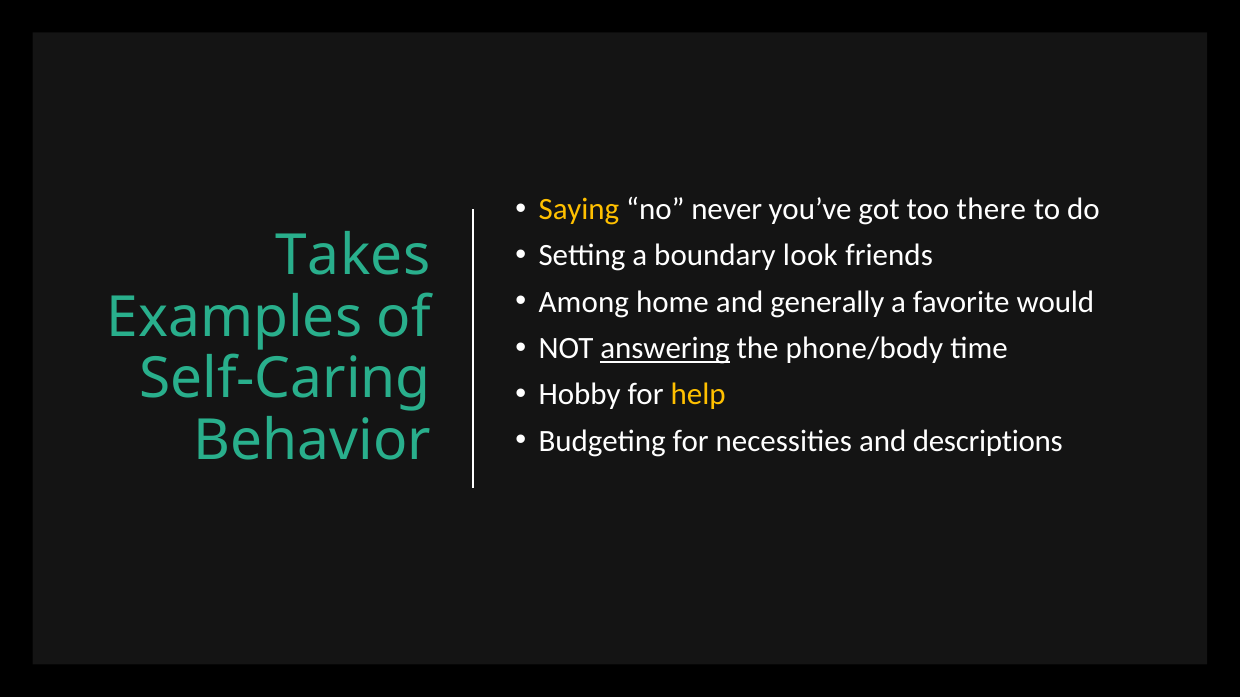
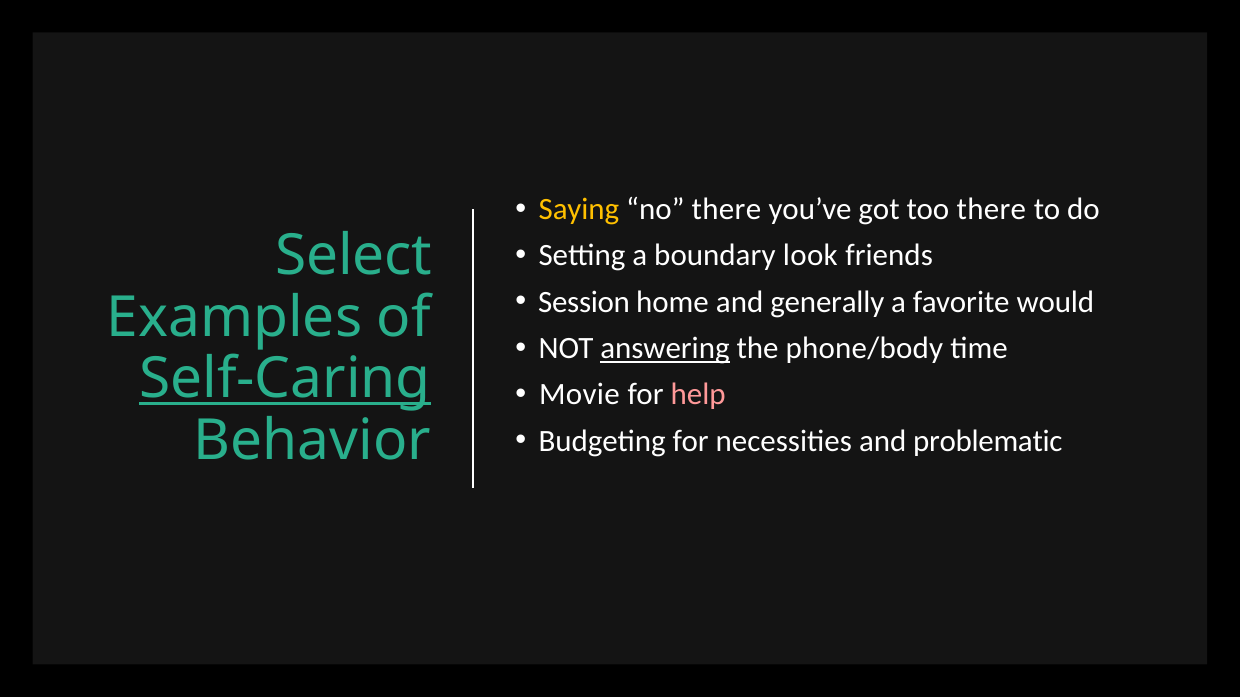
no never: never -> there
Takes: Takes -> Select
Among: Among -> Session
Self-Caring underline: none -> present
Hobby: Hobby -> Movie
help colour: yellow -> pink
descriptions: descriptions -> problematic
